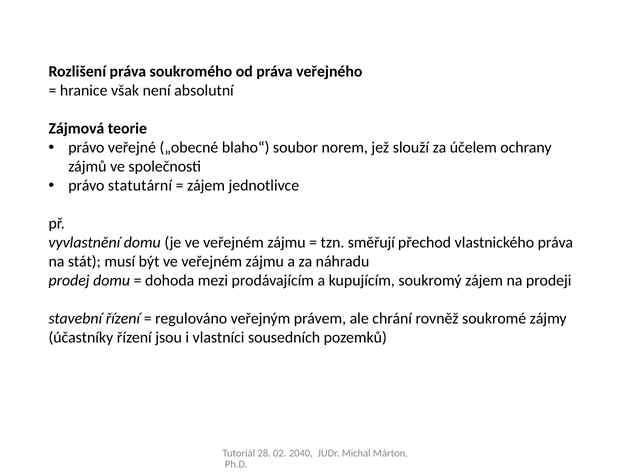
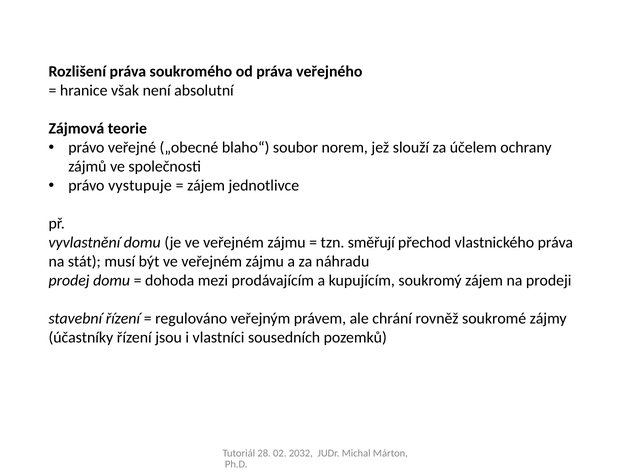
statutární: statutární -> vystupuje
2040: 2040 -> 2032
